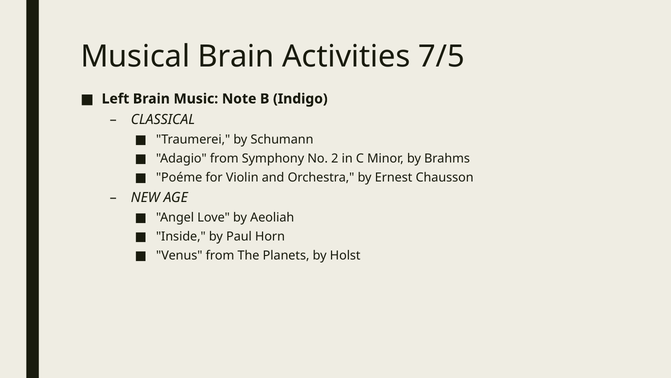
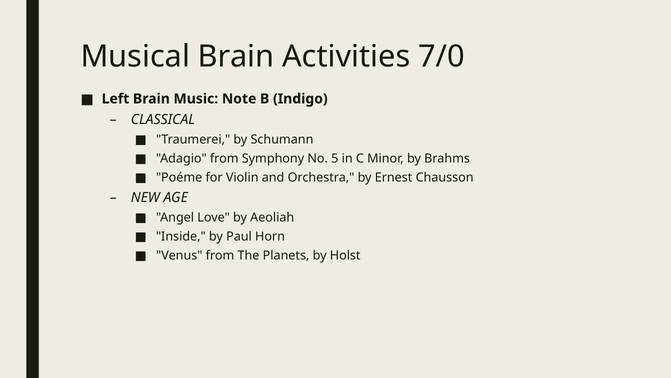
7/5: 7/5 -> 7/0
2: 2 -> 5
